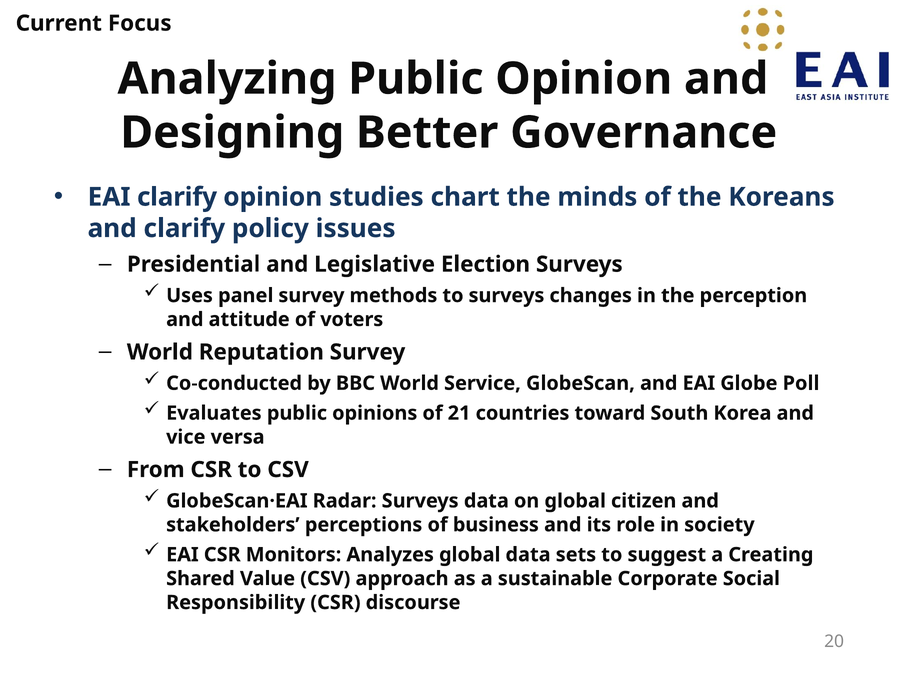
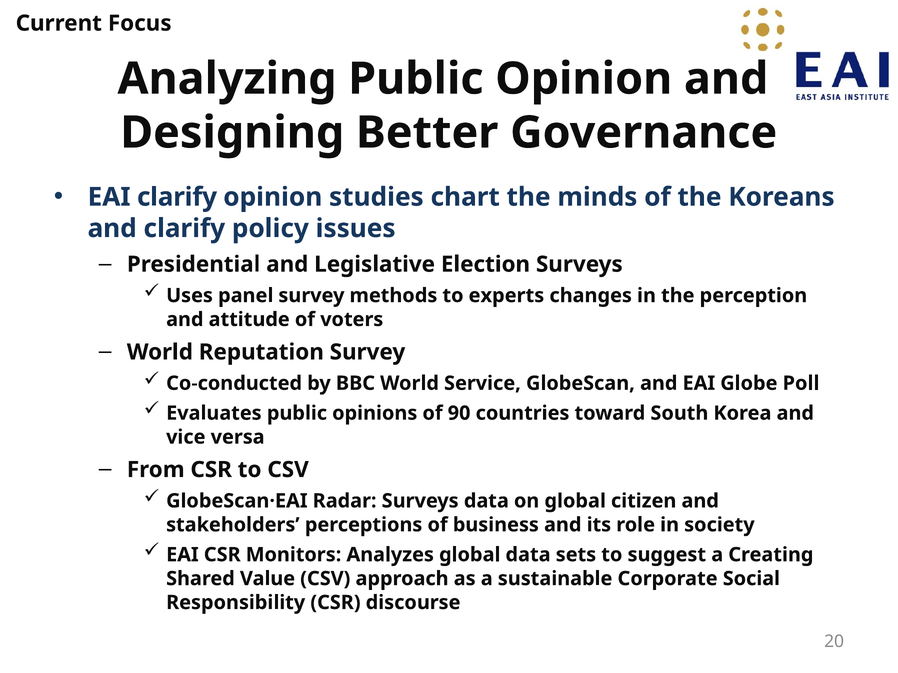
to surveys: surveys -> experts
21: 21 -> 90
